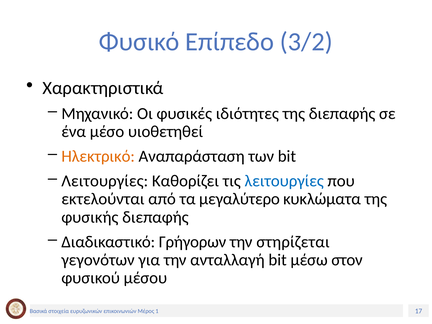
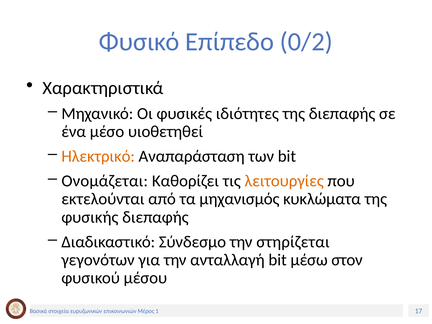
3/2: 3/2 -> 0/2
Λειτουργίες at (105, 181): Λειτουργίες -> Ονομάζεται
λειτουργίες at (284, 181) colour: blue -> orange
μεγαλύτερο: μεγαλύτερο -> μηχανισμός
Γρήγορων: Γρήγορων -> Σύνδεσμο
